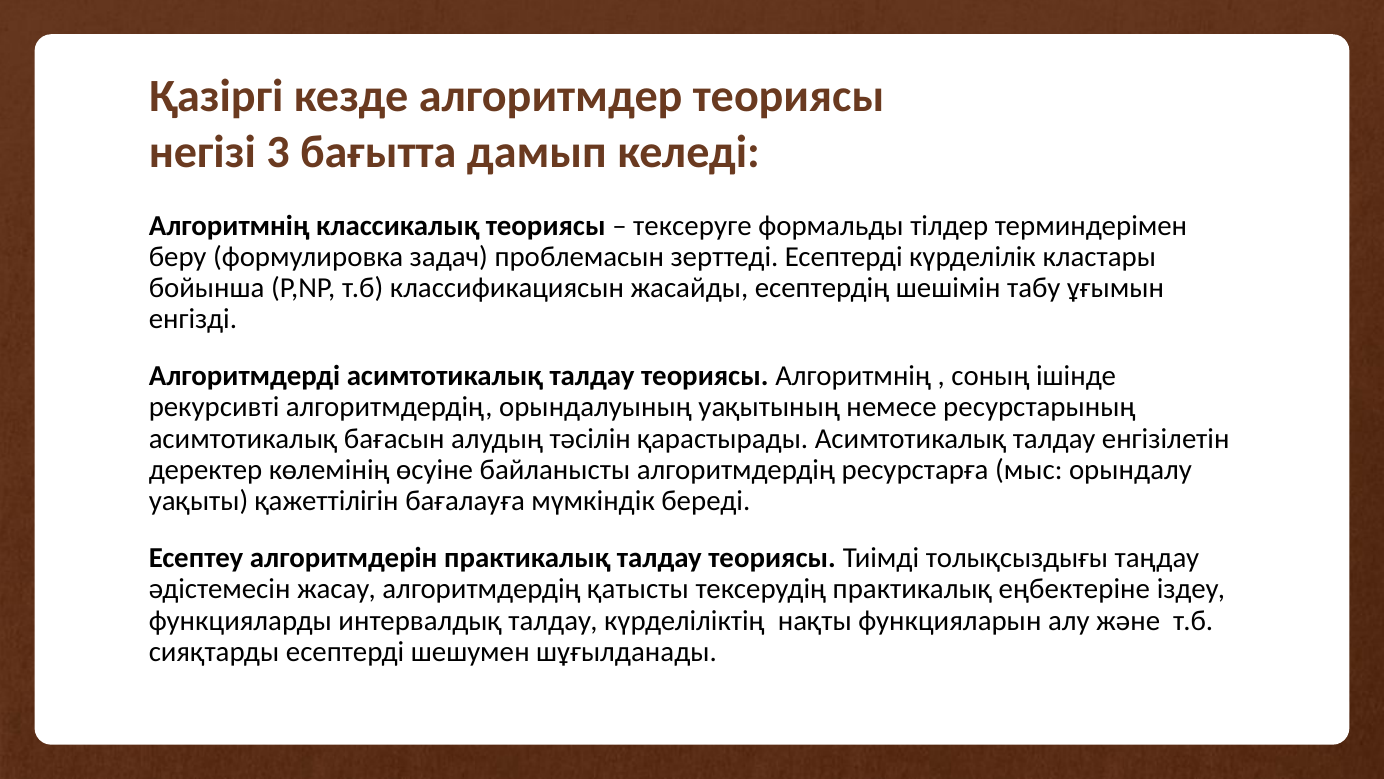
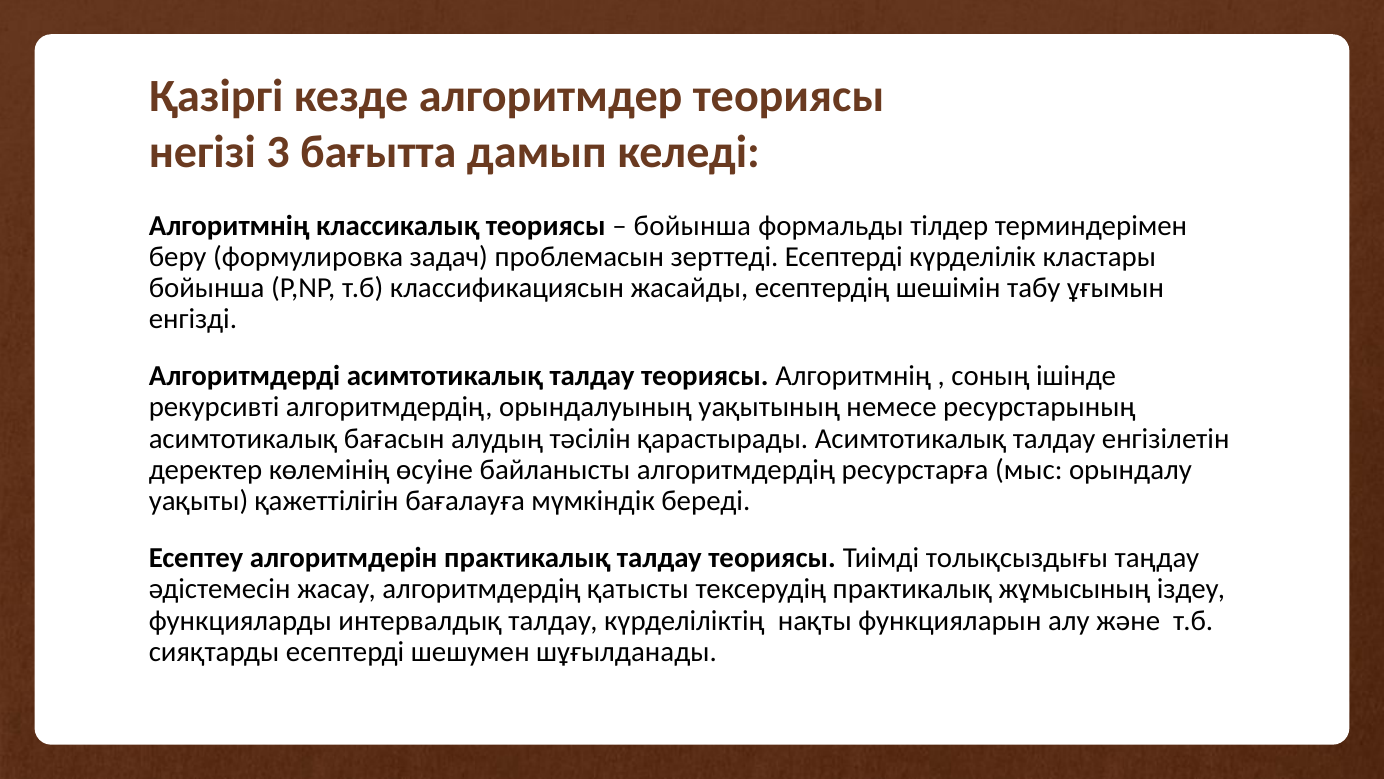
тексеруге at (692, 225): тексеруге -> бойынша
еңбектеріне: еңбектеріне -> жұмысының
